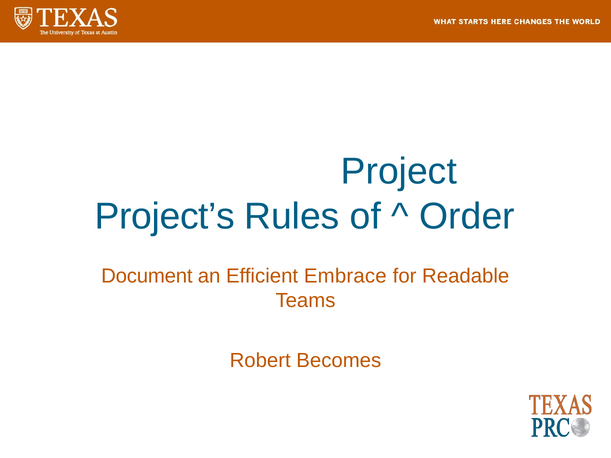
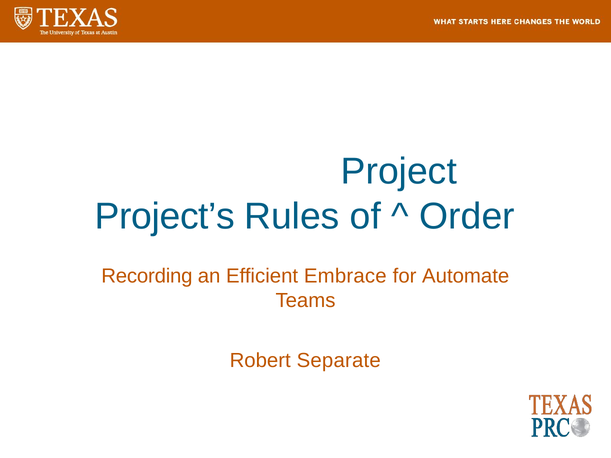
Document: Document -> Recording
Readable: Readable -> Automate
Becomes: Becomes -> Separate
